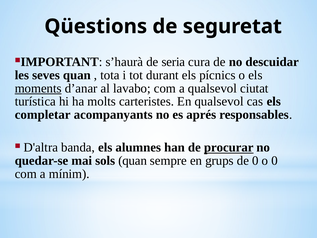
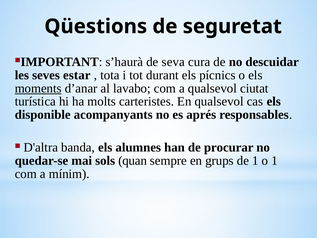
seria: seria -> seva
seves quan: quan -> estar
completar: completar -> disponible
procurar underline: present -> none
de 0: 0 -> 1
o 0: 0 -> 1
